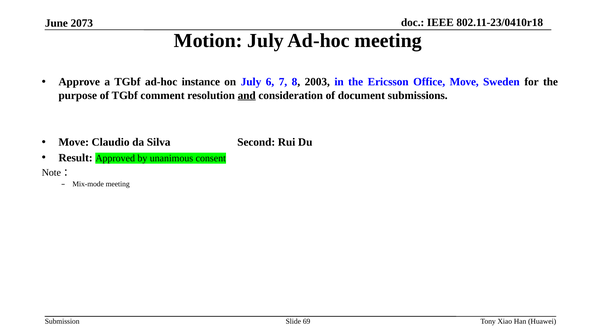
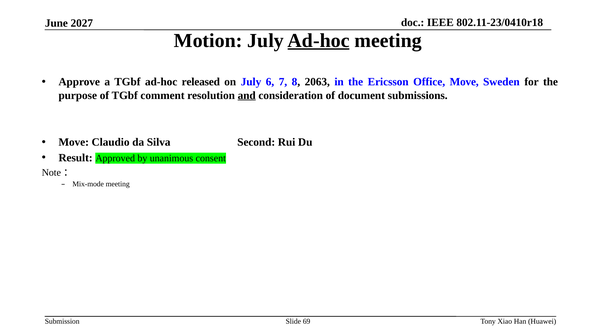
2073: 2073 -> 2027
Ad-hoc at (319, 40) underline: none -> present
instance: instance -> released
2003: 2003 -> 2063
